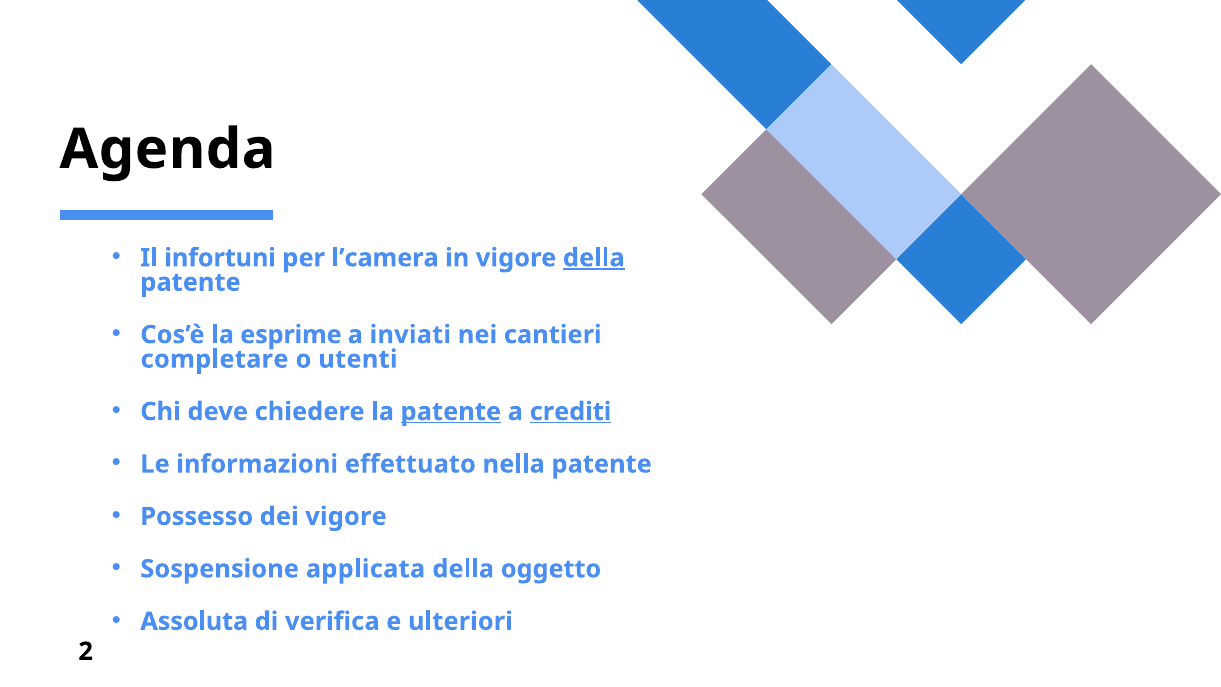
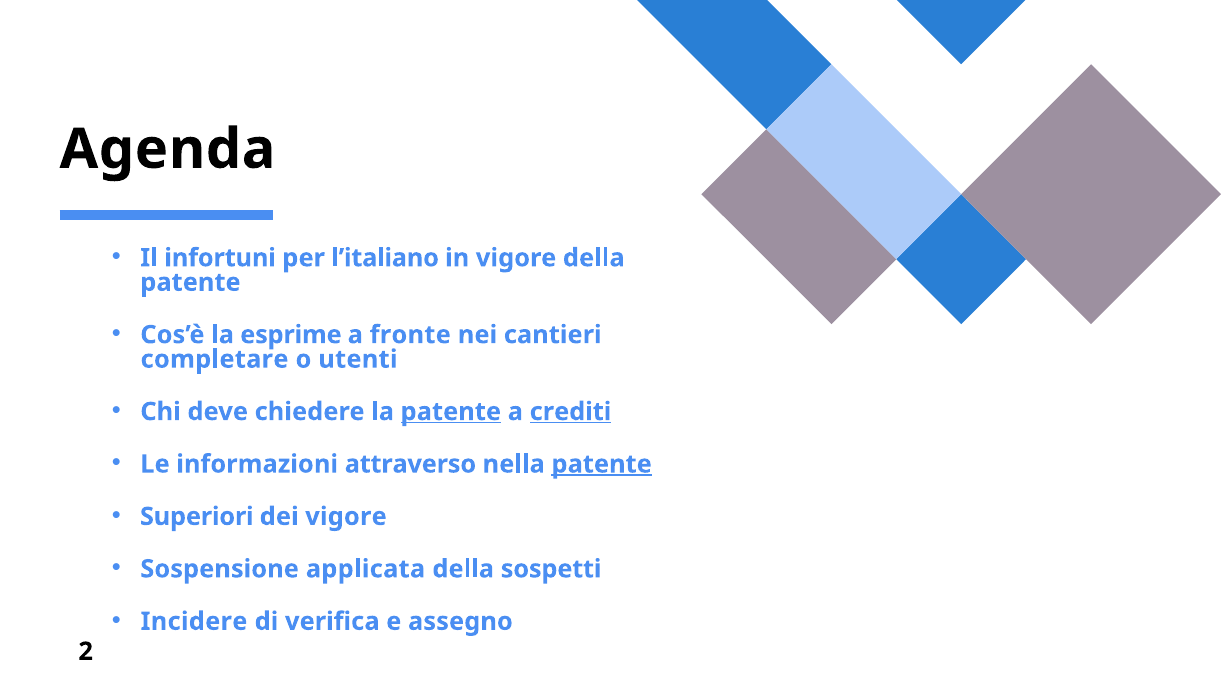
l’camera: l’camera -> l’italiano
della at (594, 258) underline: present -> none
inviati: inviati -> fronte
effettuato: effettuato -> attraverso
patente at (602, 464) underline: none -> present
Possesso: Possesso -> Superiori
oggetto: oggetto -> sospetti
Assoluta: Assoluta -> Incidere
ulteriori: ulteriori -> assegno
